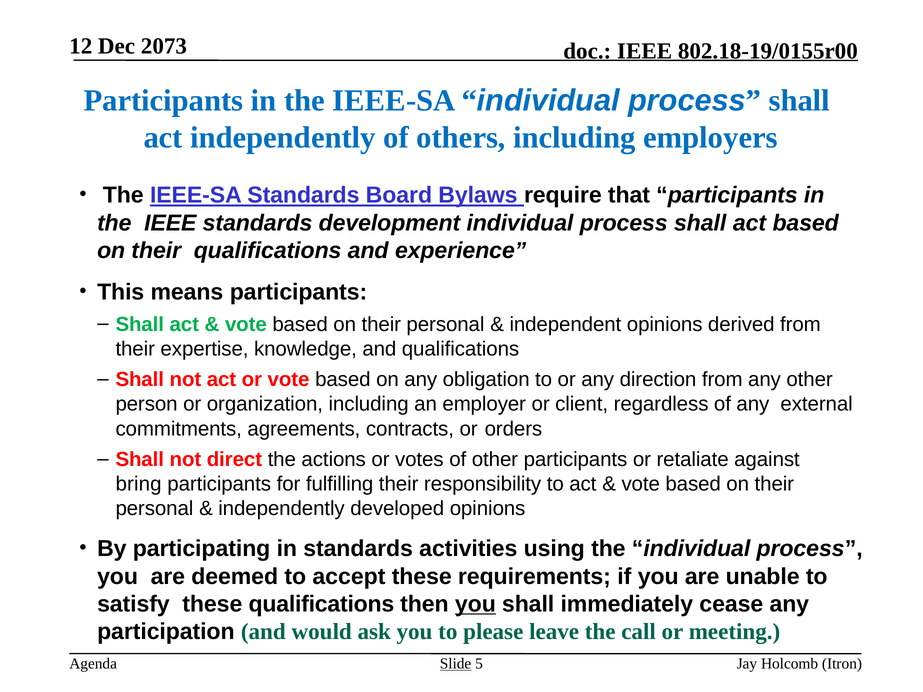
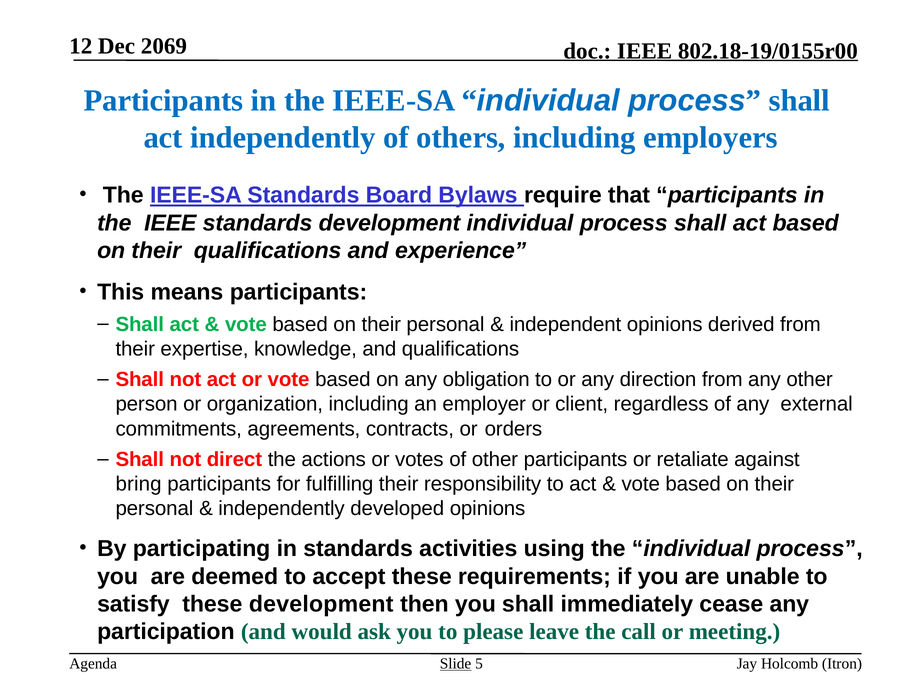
2073: 2073 -> 2069
these qualifications: qualifications -> development
you at (475, 604) underline: present -> none
